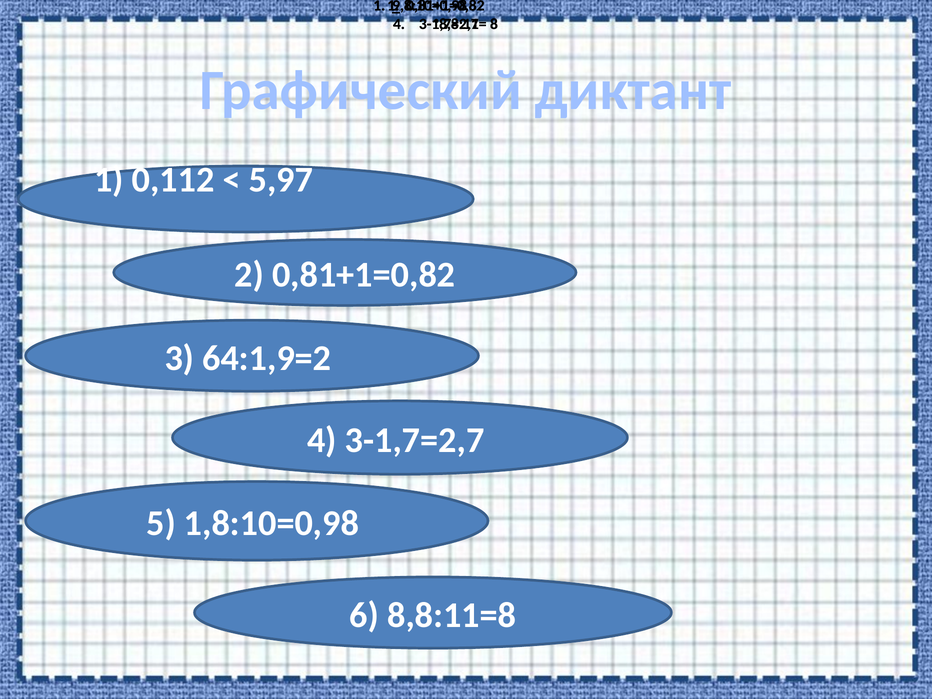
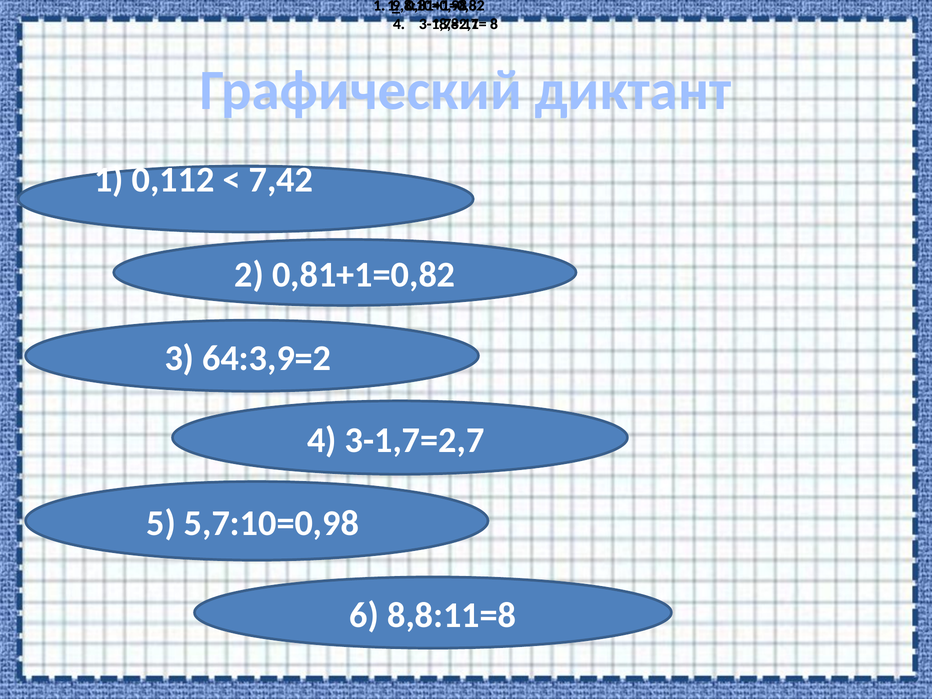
5,97: 5,97 -> 7,42
64:1,9=2: 64:1,9=2 -> 64:3,9=2
1,8:10=0,98: 1,8:10=0,98 -> 5,7:10=0,98
